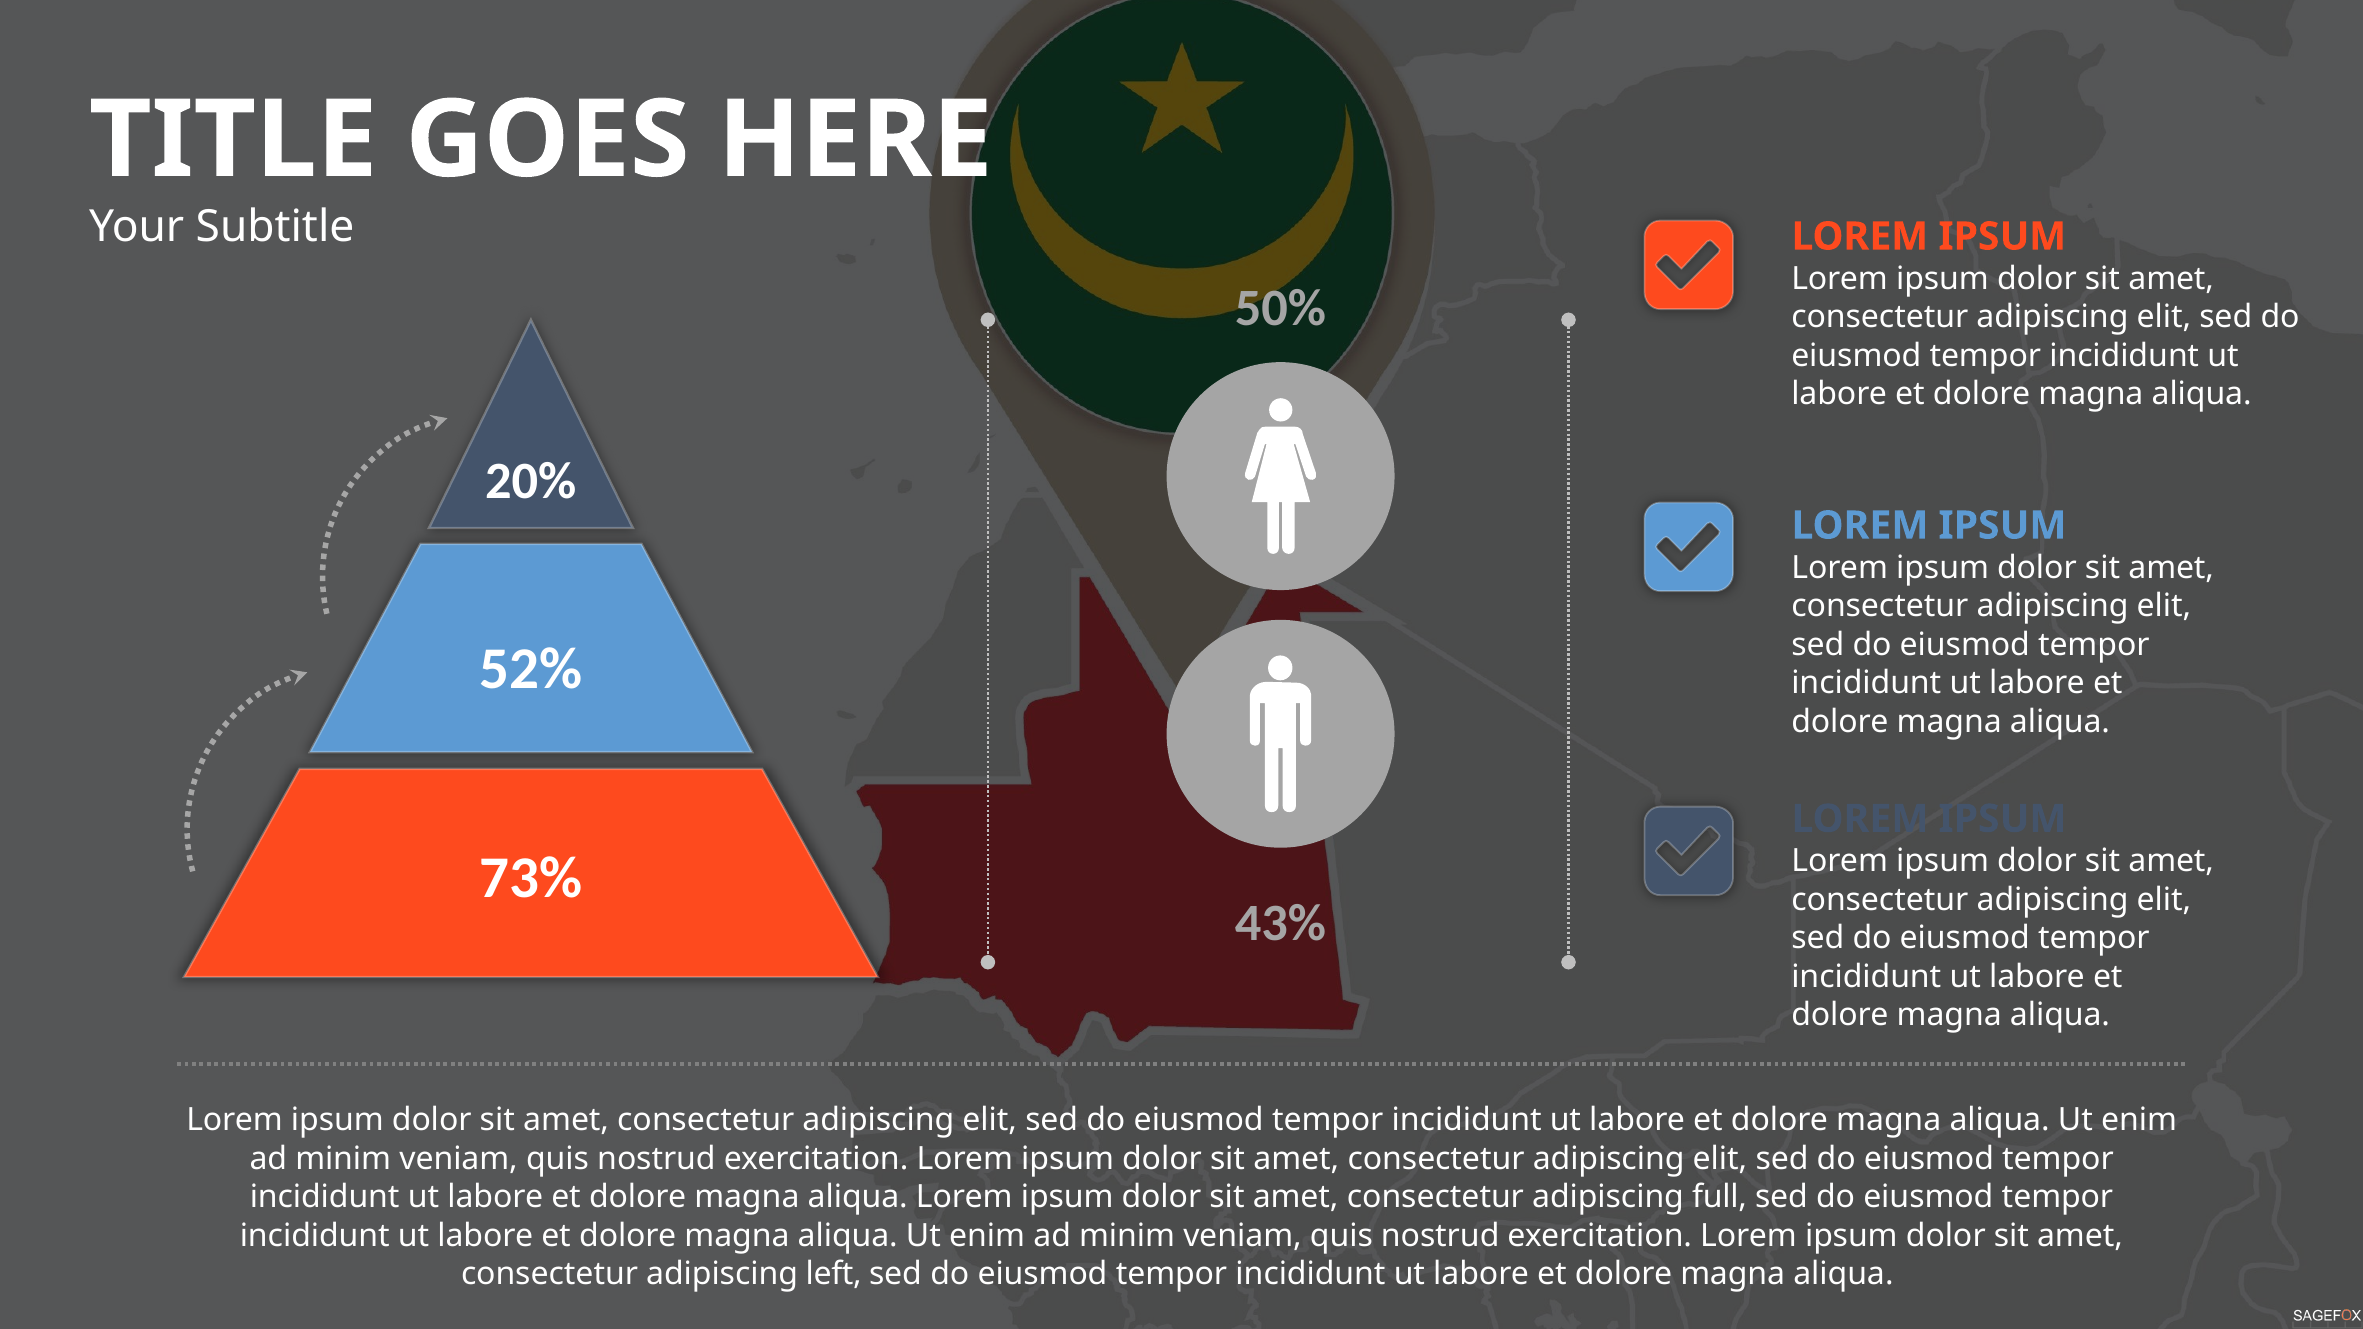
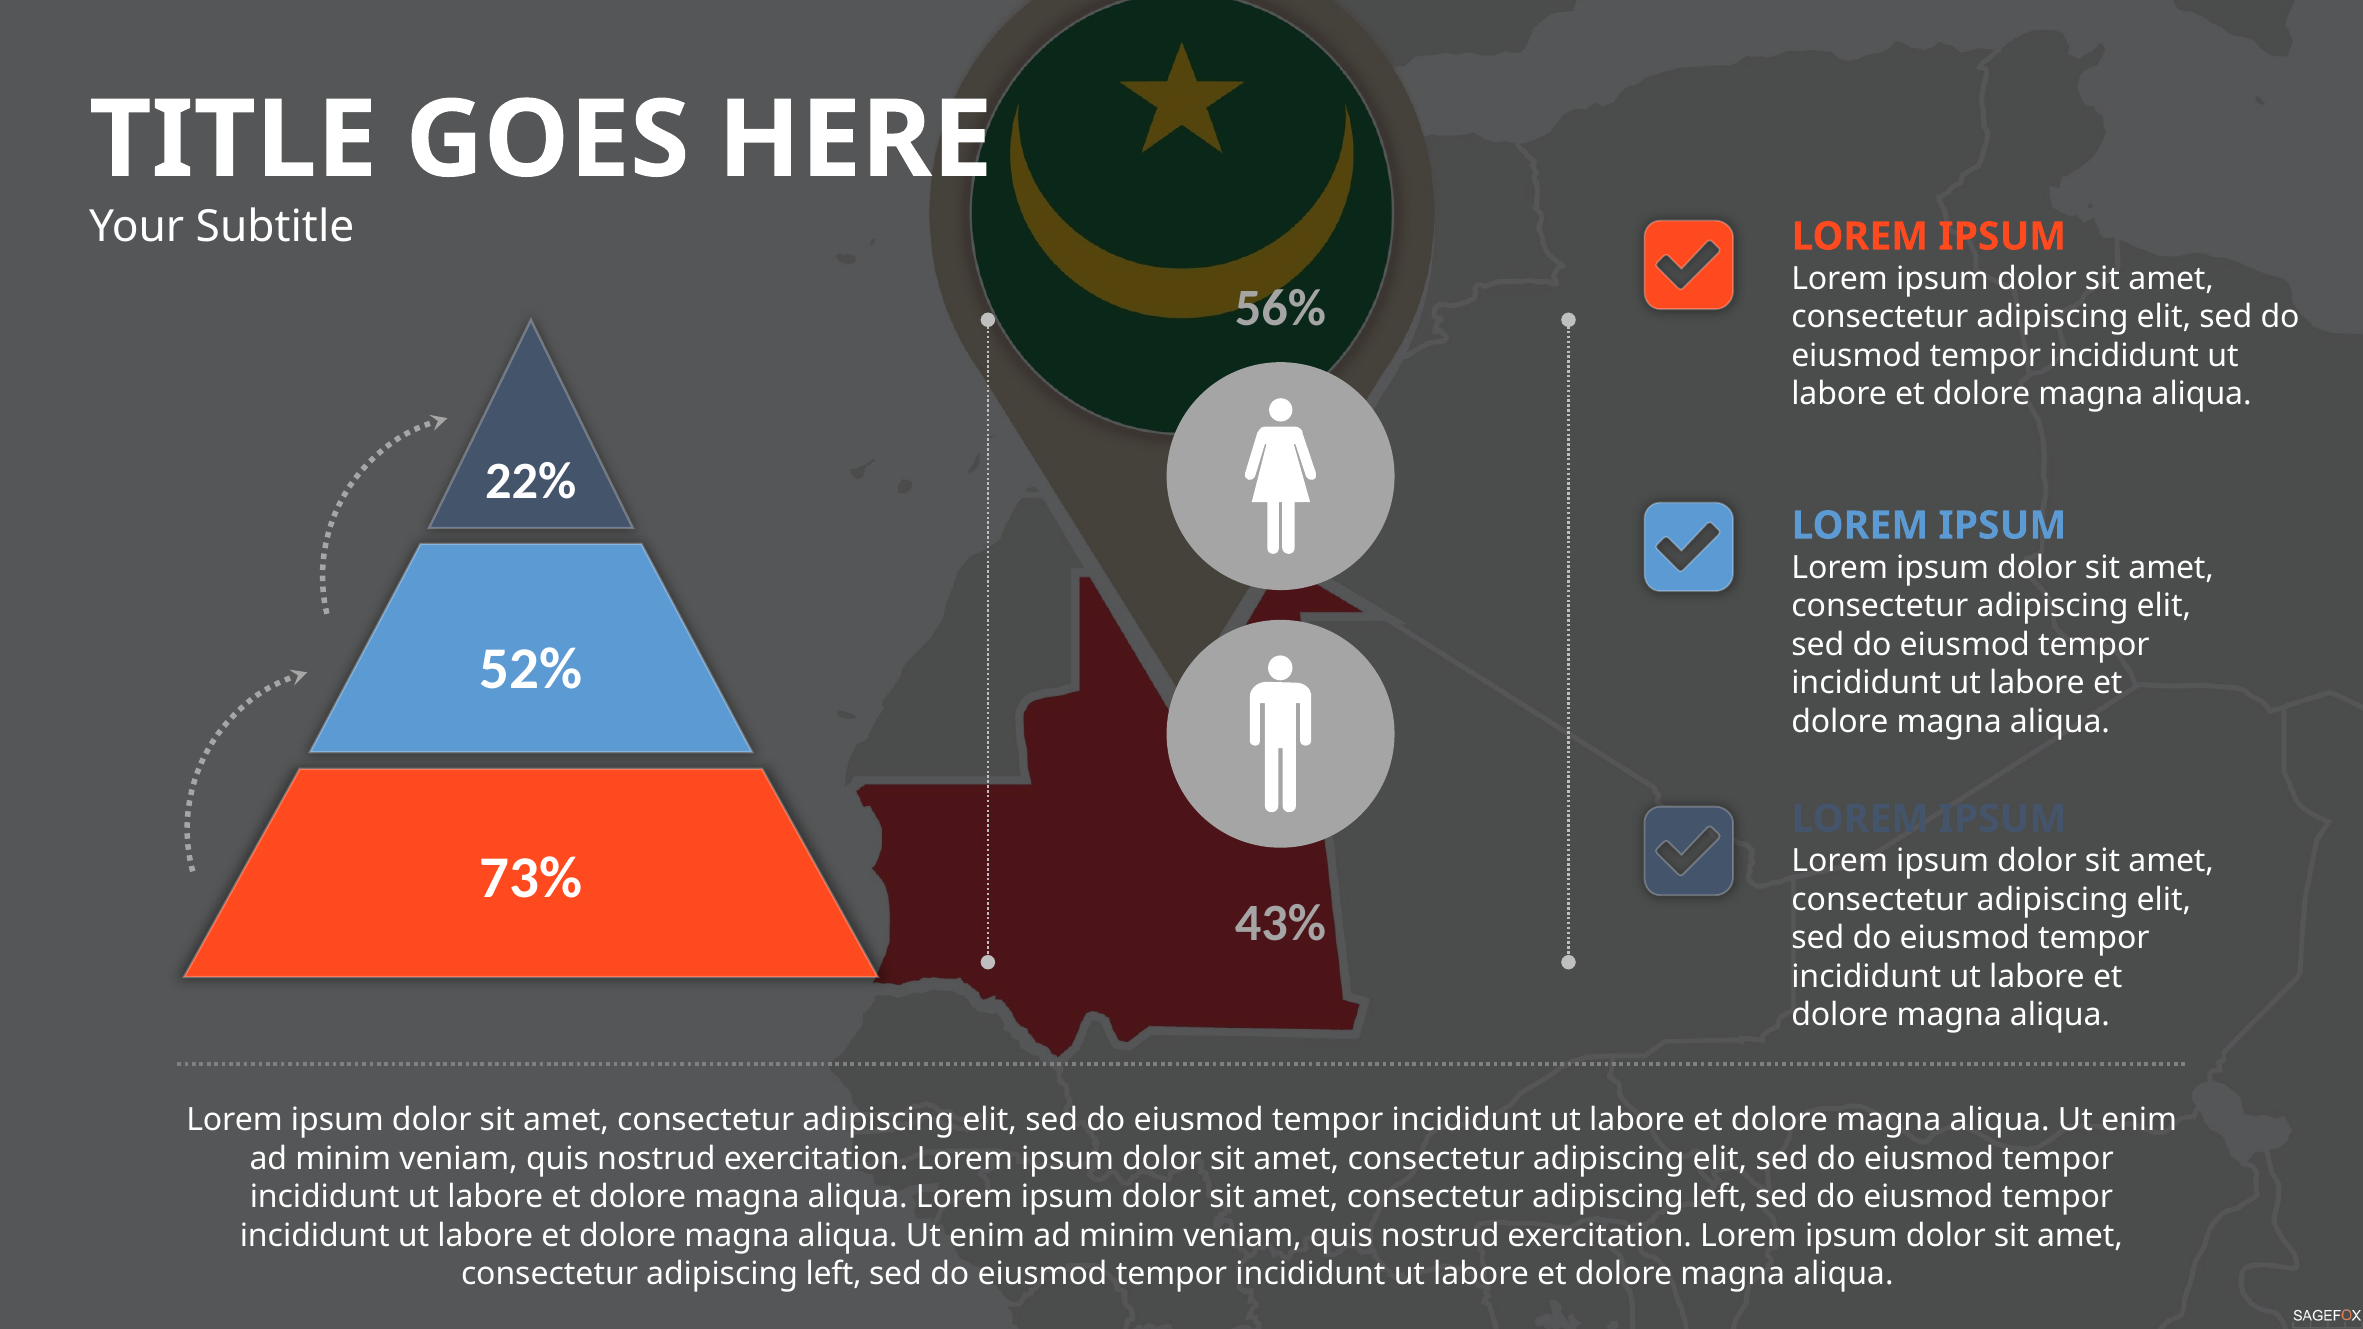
50%: 50% -> 56%
20%: 20% -> 22%
full at (1720, 1197): full -> left
